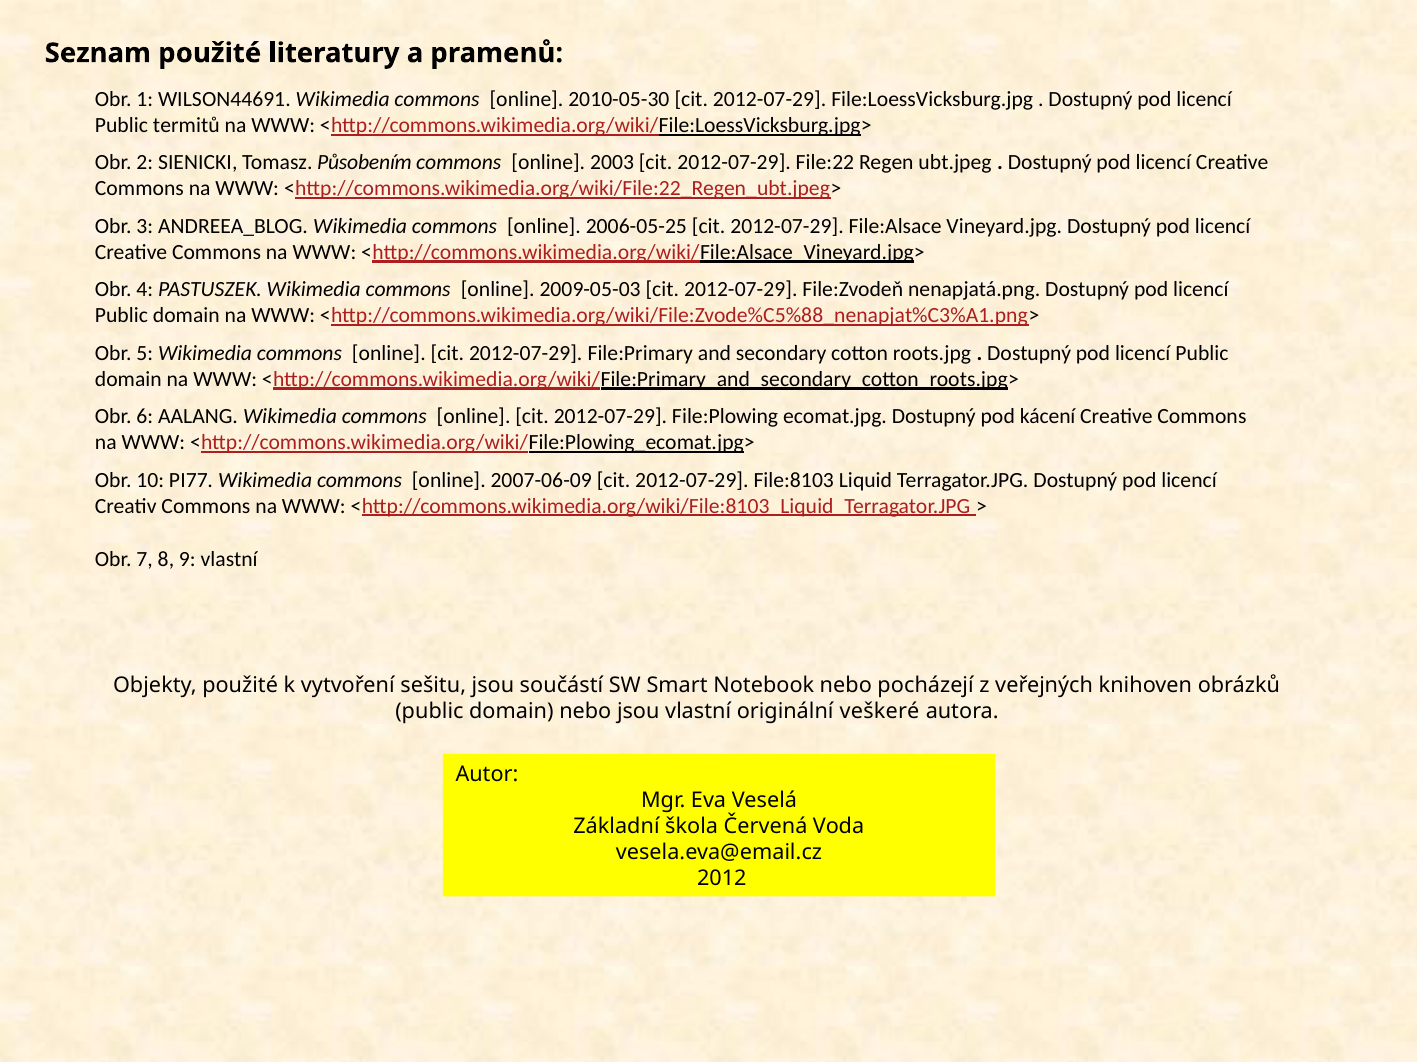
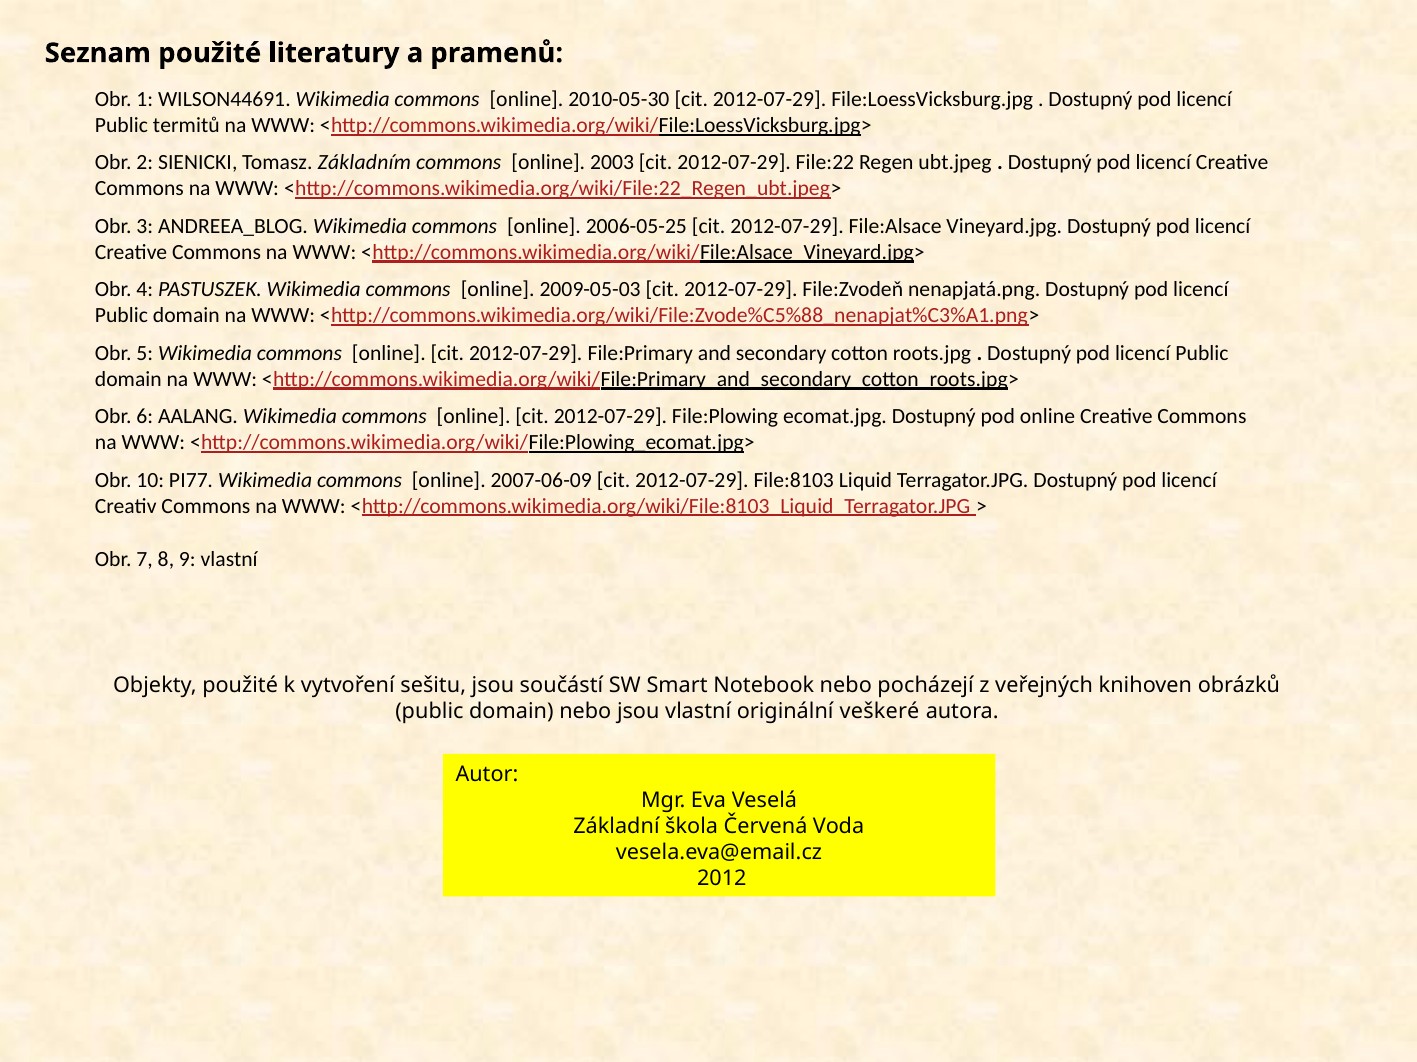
Působením: Působením -> Základním
pod kácení: kácení -> online
